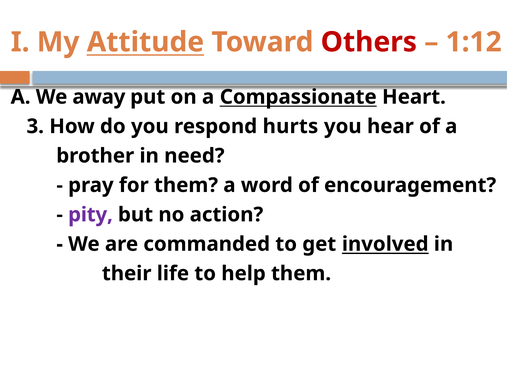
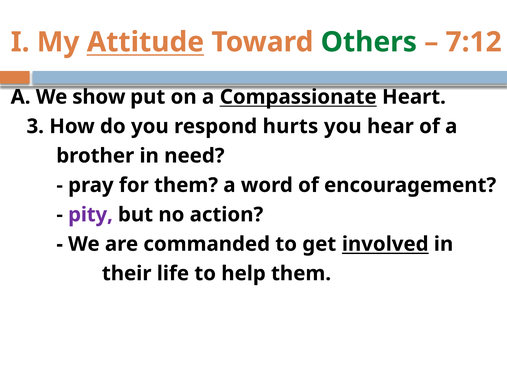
Others colour: red -> green
1:12: 1:12 -> 7:12
away: away -> show
